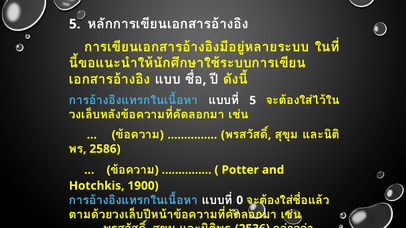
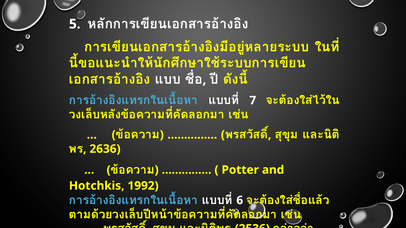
5 at (253, 101): 5 -> 7
2586: 2586 -> 2636
1900: 1900 -> 1992
0: 0 -> 6
